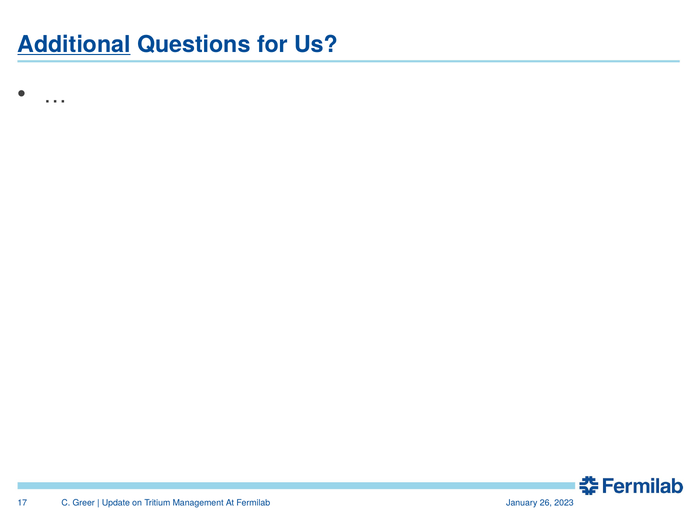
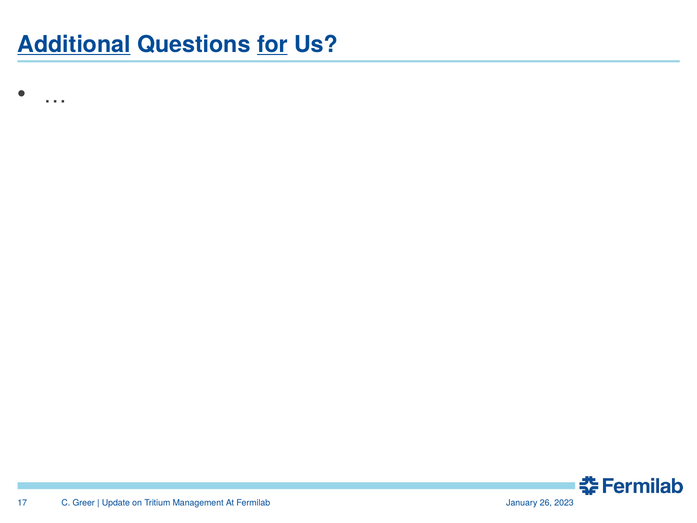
for underline: none -> present
